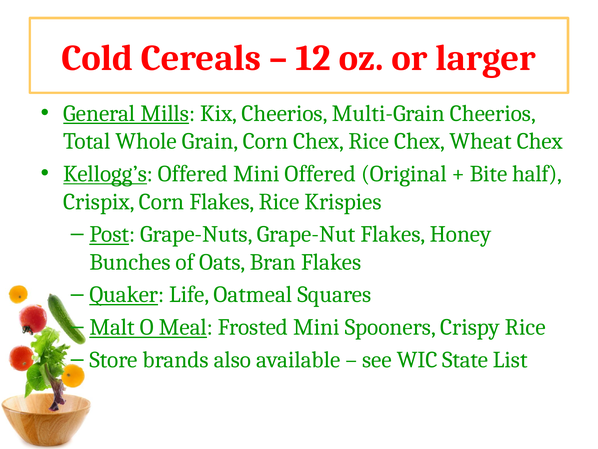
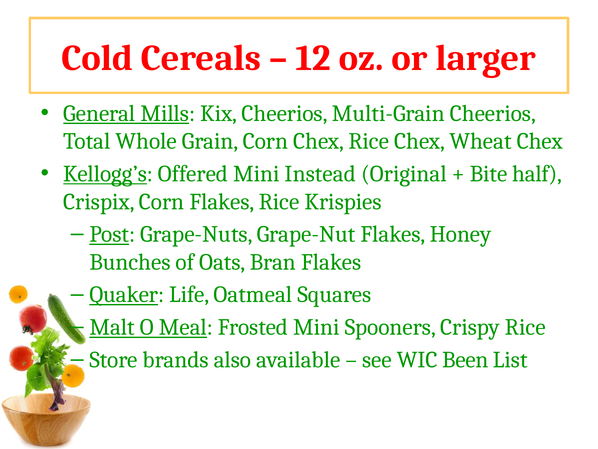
Mini Offered: Offered -> Instead
State: State -> Been
